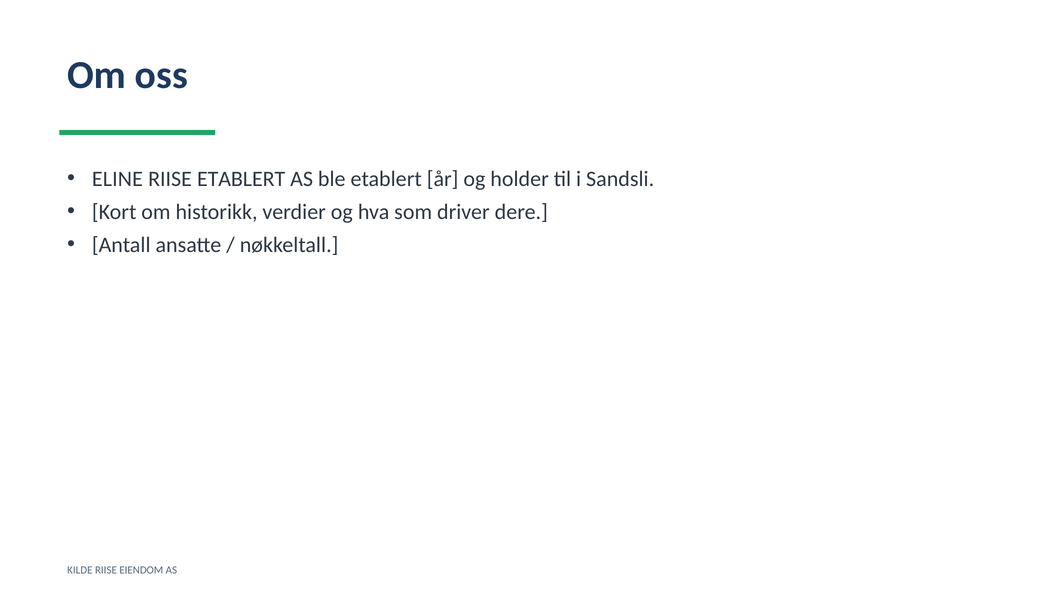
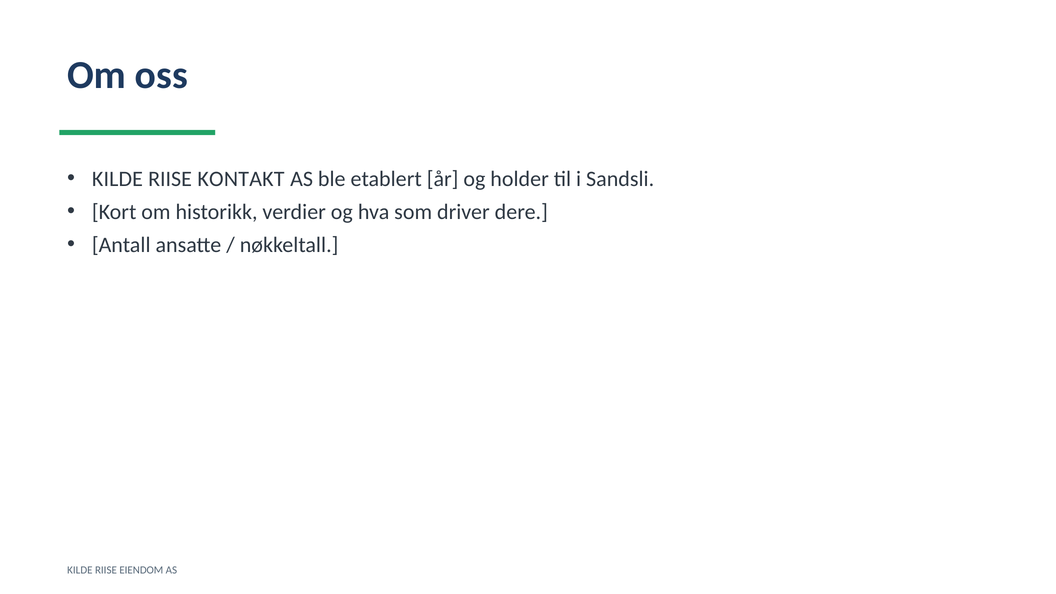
ELINE at (117, 179): ELINE -> KILDE
RIISE ETABLERT: ETABLERT -> KONTAKT
